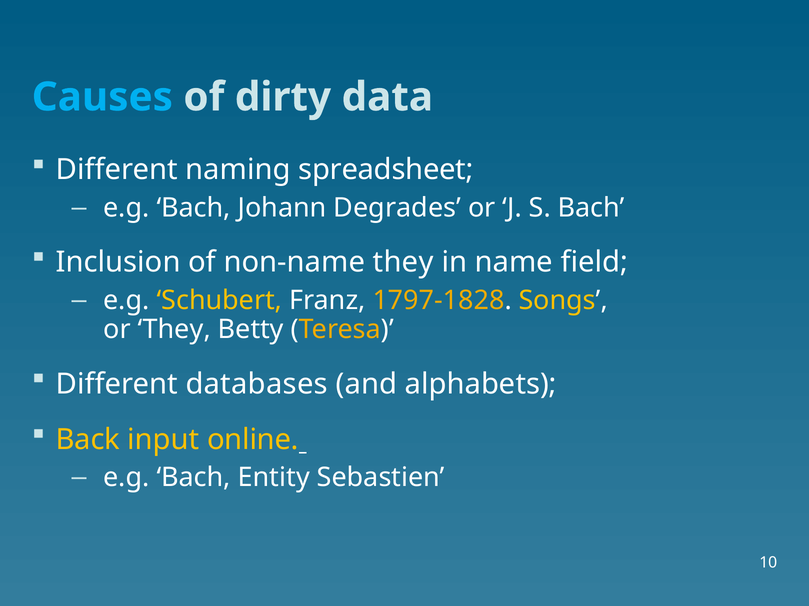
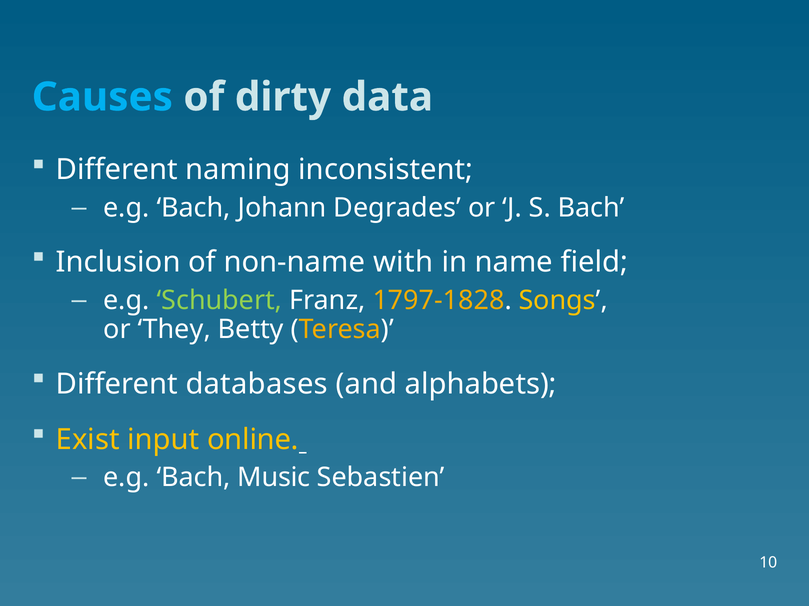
spreadsheet: spreadsheet -> inconsistent
non-name they: they -> with
Schubert colour: yellow -> light green
Back: Back -> Exist
Entity: Entity -> Music
